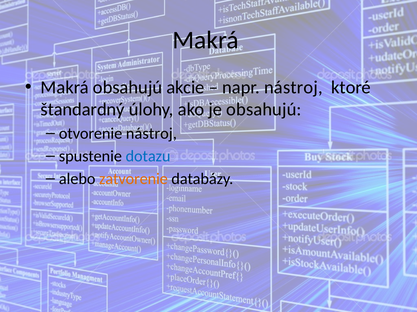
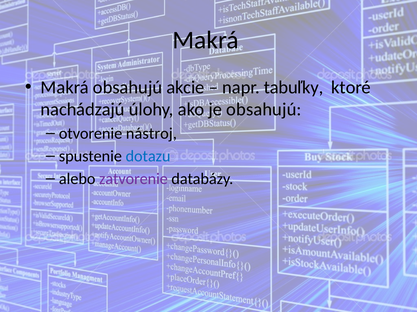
napr nástroj: nástroj -> tabuľky
štandardný: štandardný -> nachádzajú
zatvorenie colour: orange -> purple
